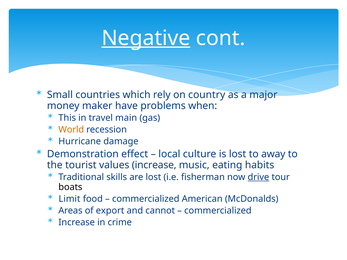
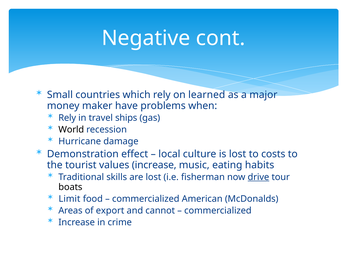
Negative underline: present -> none
country: country -> learned
This at (67, 118): This -> Rely
main: main -> ships
World colour: orange -> black
away: away -> costs
